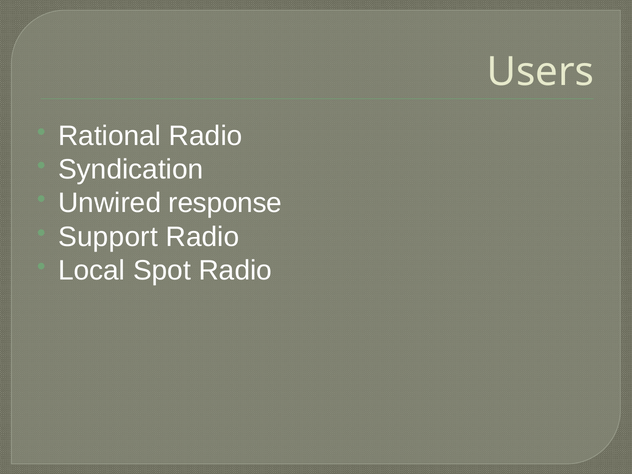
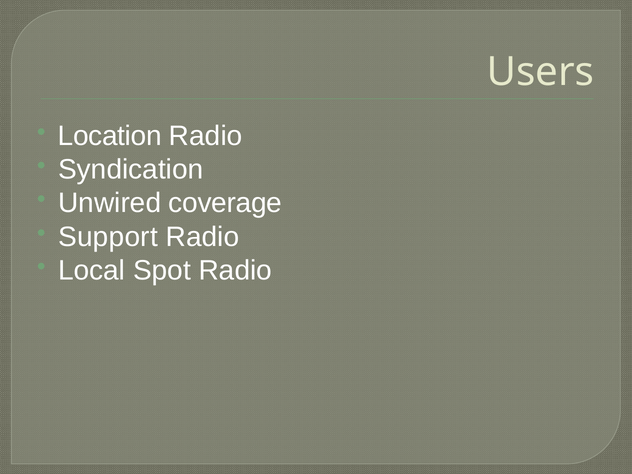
Rational: Rational -> Location
response: response -> coverage
